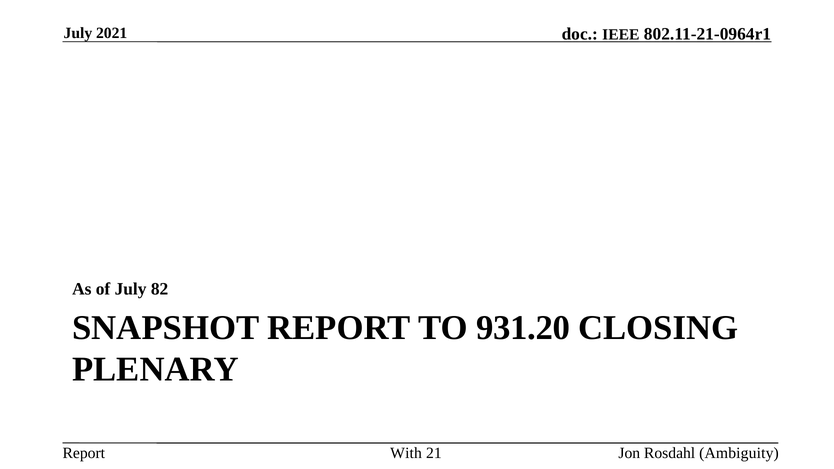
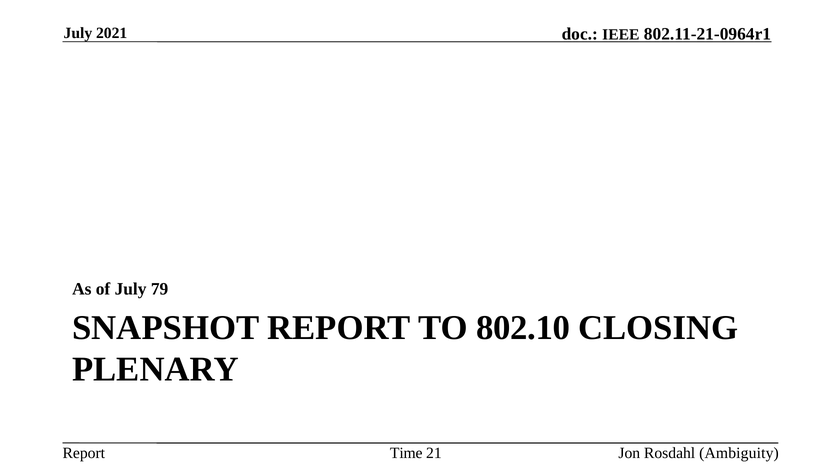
82: 82 -> 79
931.20: 931.20 -> 802.10
With: With -> Time
